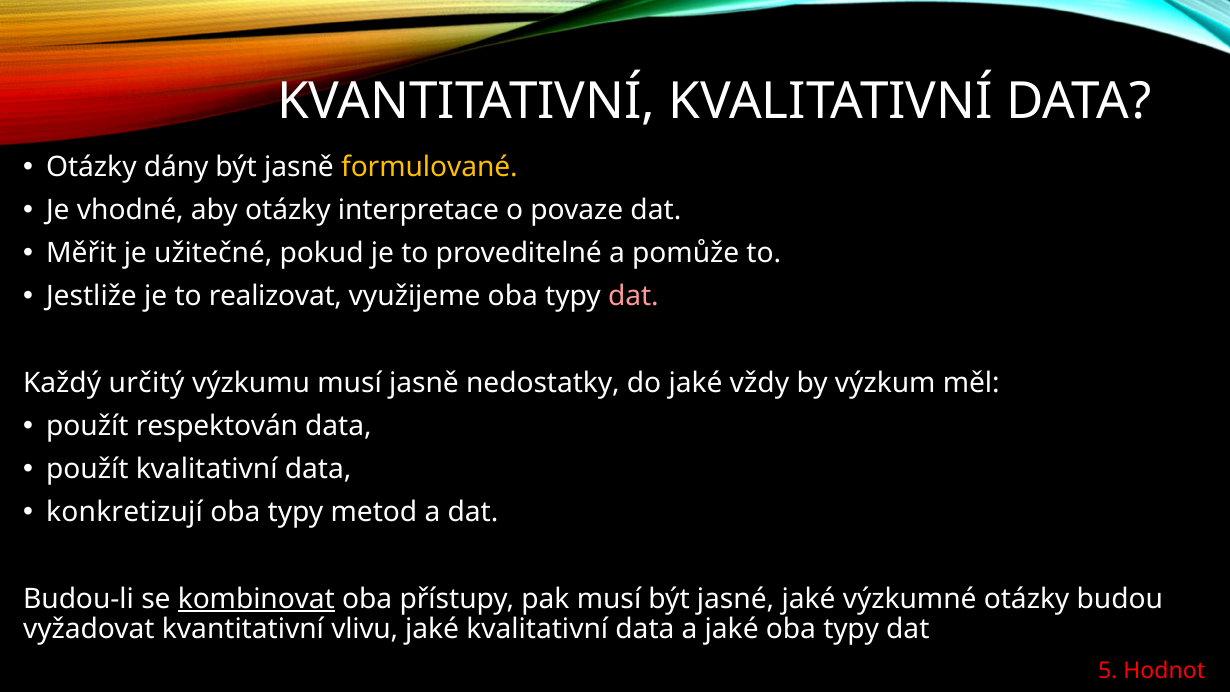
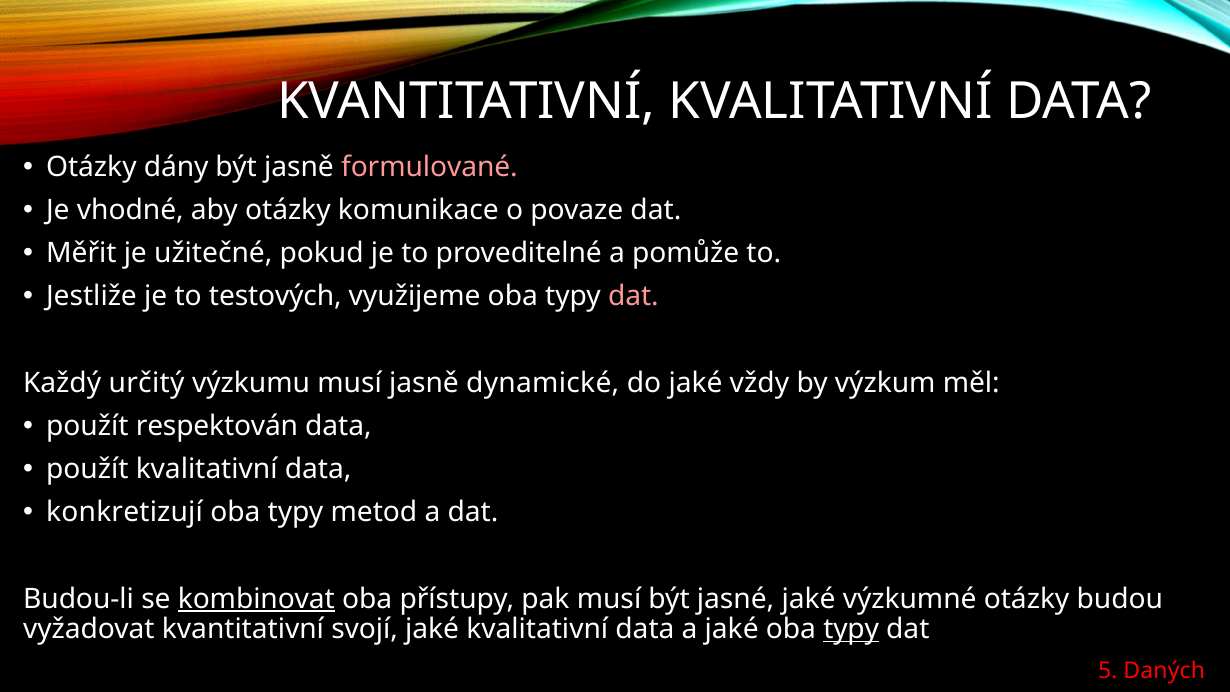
formulované colour: yellow -> pink
interpretace: interpretace -> komunikace
realizovat: realizovat -> testových
nedostatky: nedostatky -> dynamické
vlivu: vlivu -> svojí
typy at (851, 629) underline: none -> present
Hodnot: Hodnot -> Daných
